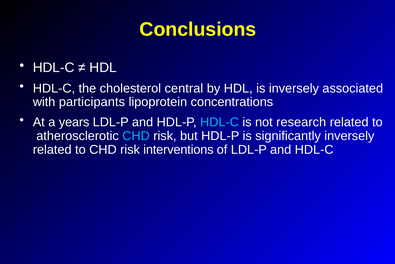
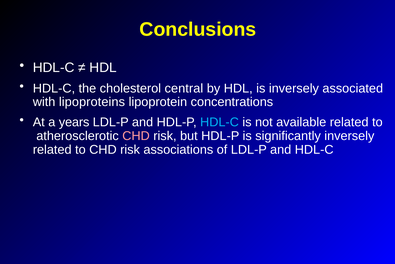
participants: participants -> lipoproteins
research: research -> available
CHD at (136, 136) colour: light blue -> pink
interventions: interventions -> associations
